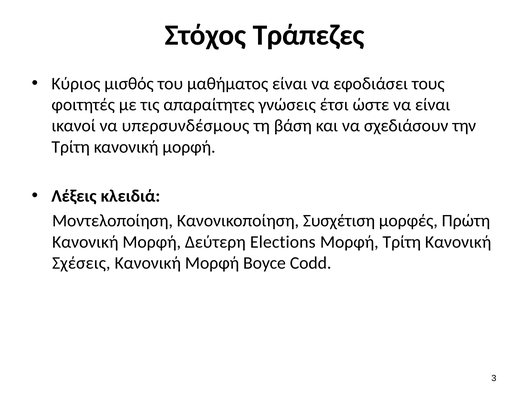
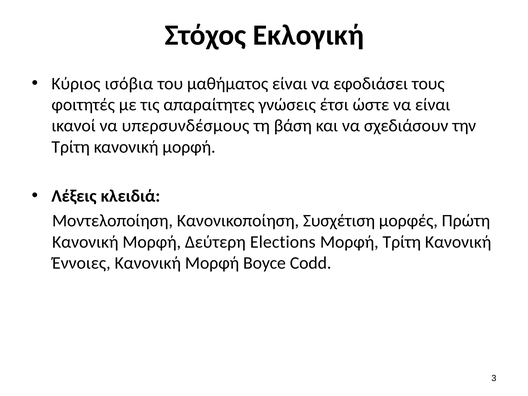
Τράπεζες: Τράπεζες -> Εκλογική
μισθός: μισθός -> ισόβια
Σχέσεις: Σχέσεις -> Έννοιες
